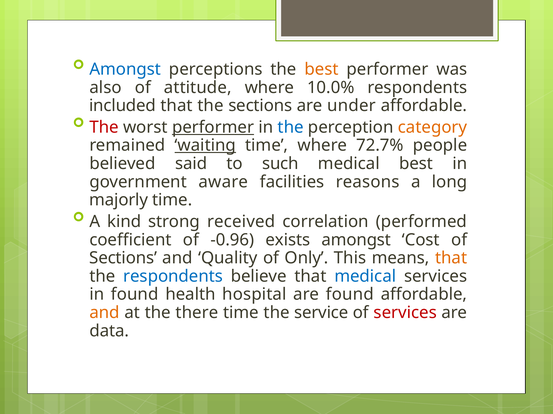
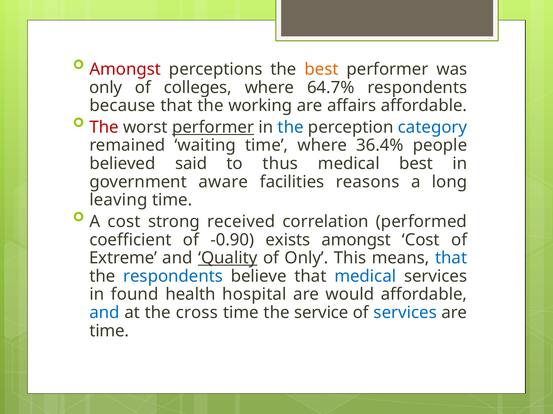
Amongst at (125, 69) colour: blue -> red
also at (106, 88): also -> only
attitude: attitude -> colleges
10.0%: 10.0% -> 64.7%
included: included -> because
the sections: sections -> working
under: under -> affairs
category colour: orange -> blue
waiting underline: present -> none
72.7%: 72.7% -> 36.4%
such: such -> thus
majorly: majorly -> leaving
A kind: kind -> cost
-0.96: -0.96 -> -0.90
Sections at (123, 258): Sections -> Extreme
Quality underline: none -> present
that at (451, 258) colour: orange -> blue
are found: found -> would
and at (105, 313) colour: orange -> blue
there: there -> cross
services at (405, 313) colour: red -> blue
data at (109, 331): data -> time
